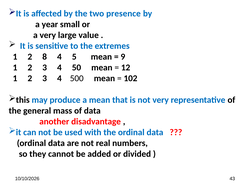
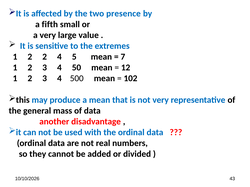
year: year -> fifth
2 8: 8 -> 2
9: 9 -> 7
